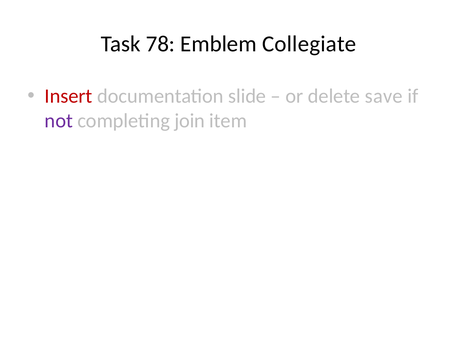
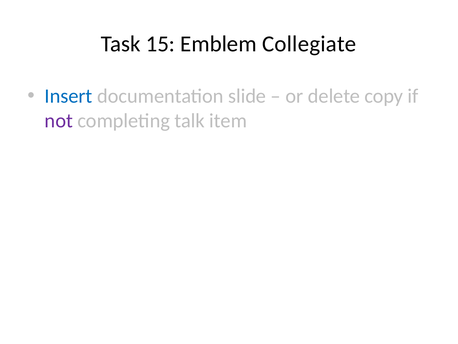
78: 78 -> 15
Insert colour: red -> blue
save: save -> copy
join: join -> talk
